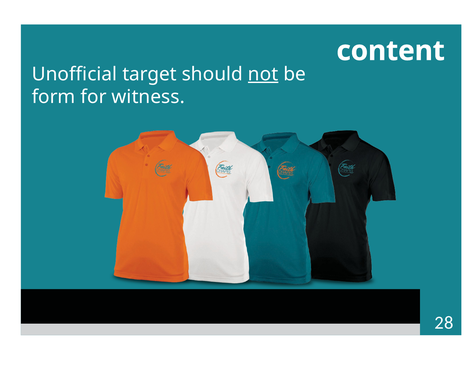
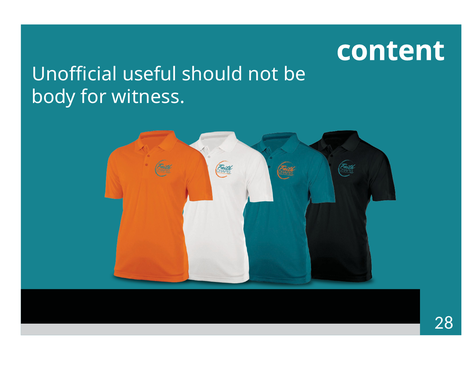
target: target -> useful
not underline: present -> none
form: form -> body
